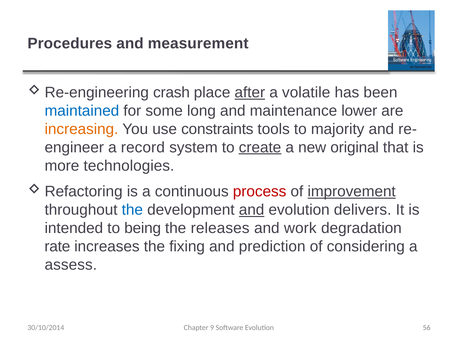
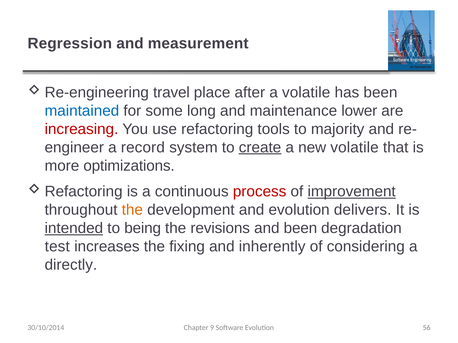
Procedures: Procedures -> Regression
crash: crash -> travel
after underline: present -> none
increasing colour: orange -> red
constraints: constraints -> refactoring
new original: original -> volatile
technologies: technologies -> optimizations
the at (132, 210) colour: blue -> orange
and at (252, 210) underline: present -> none
intended underline: none -> present
releases: releases -> revisions
and work: work -> been
rate: rate -> test
prediction: prediction -> inherently
assess: assess -> directly
